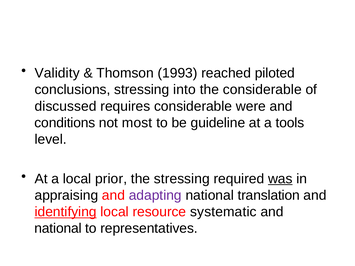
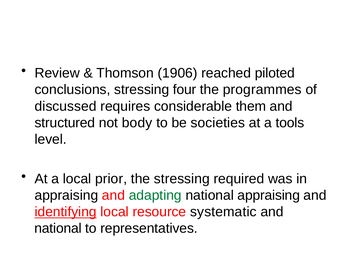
Validity: Validity -> Review
1993: 1993 -> 1906
into: into -> four
the considerable: considerable -> programmes
were: were -> them
conditions: conditions -> structured
most: most -> body
guideline: guideline -> societies
was underline: present -> none
adapting colour: purple -> green
national translation: translation -> appraising
